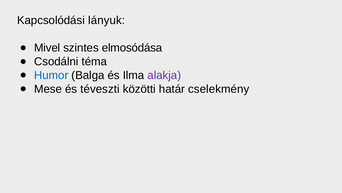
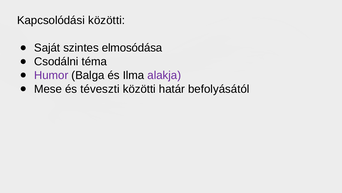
Kapcsolódási lányuk: lányuk -> közötti
Mivel: Mivel -> Saját
Humor colour: blue -> purple
cselekmény: cselekmény -> befolyásától
